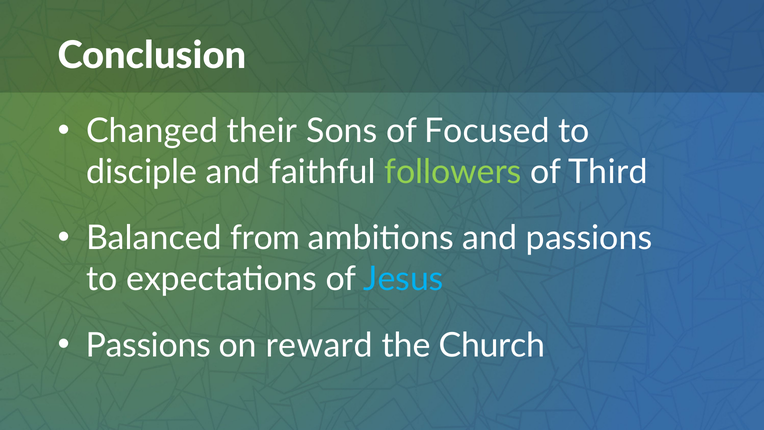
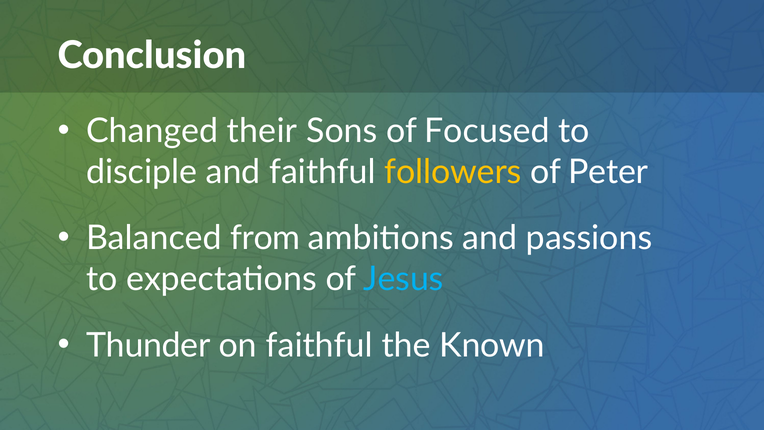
followers colour: light green -> yellow
Third: Third -> Peter
Passions at (148, 345): Passions -> Thunder
on reward: reward -> faithful
Church: Church -> Known
